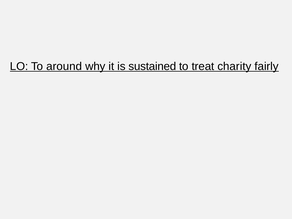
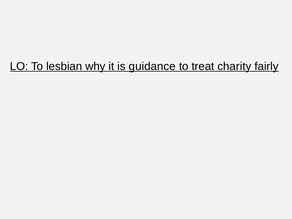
around: around -> lesbian
sustained: sustained -> guidance
